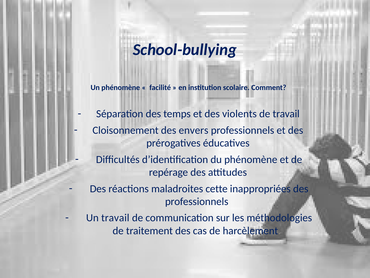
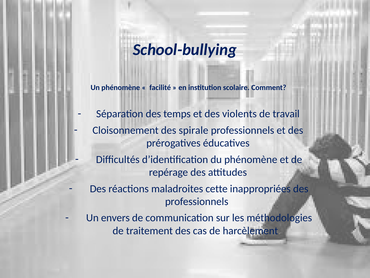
envers: envers -> spirale
Un travail: travail -> envers
